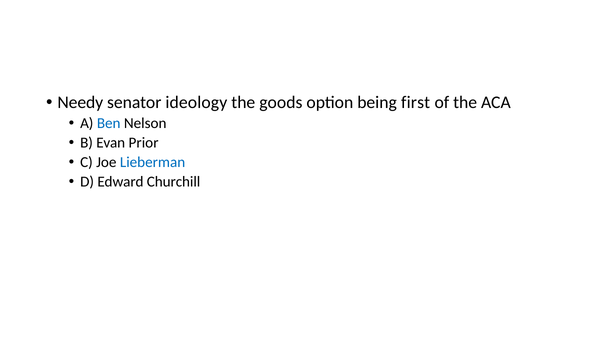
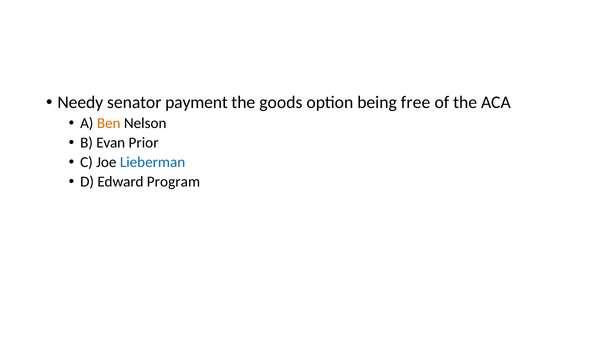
ideology: ideology -> payment
first: first -> free
Ben colour: blue -> orange
Churchill: Churchill -> Program
